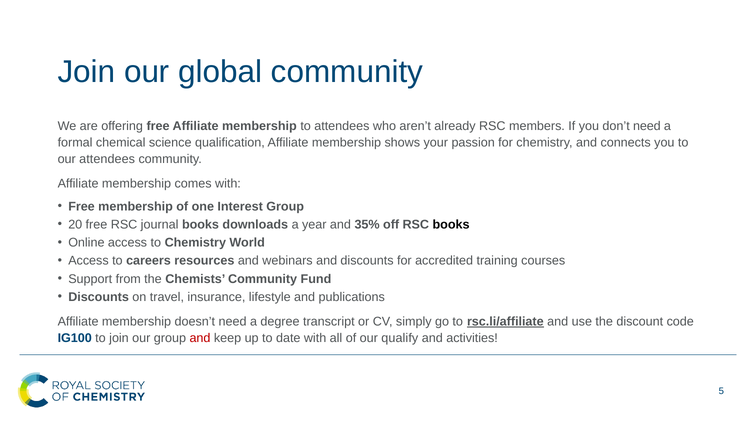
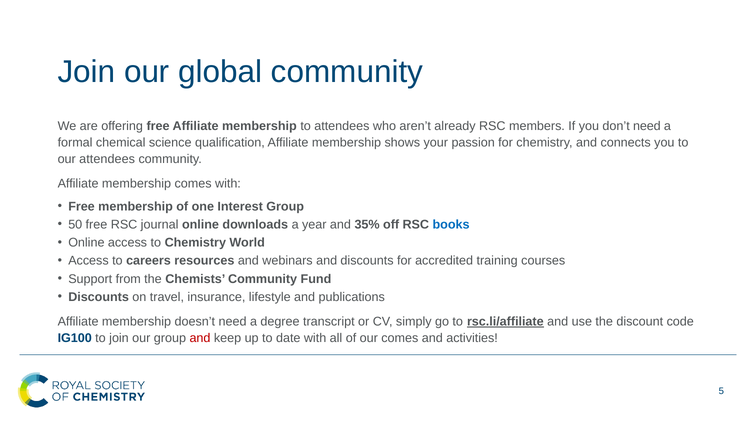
20: 20 -> 50
journal books: books -> online
books at (451, 225) colour: black -> blue
our qualify: qualify -> comes
